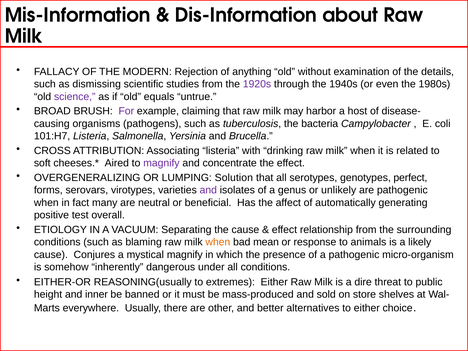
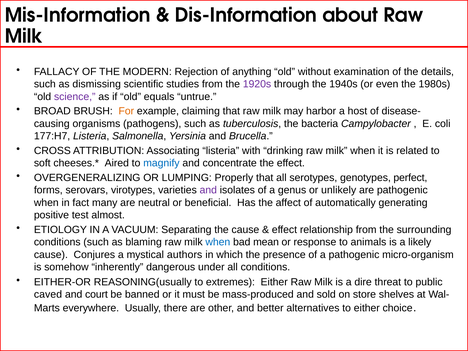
For colour: purple -> orange
101:H7: 101:H7 -> 177:H7
magnify at (161, 163) colour: purple -> blue
Solution: Solution -> Properly
overall: overall -> almost
when at (218, 242) colour: orange -> blue
mystical magnify: magnify -> authors
height: height -> caved
inner: inner -> court
